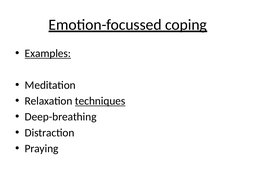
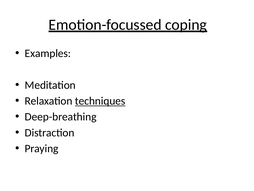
Examples underline: present -> none
